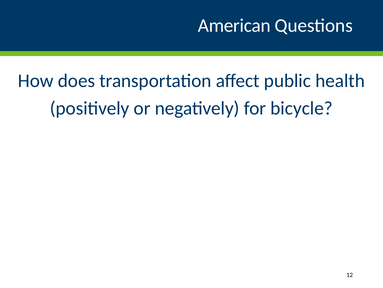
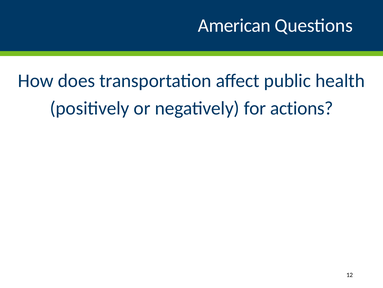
bicycle: bicycle -> actions
